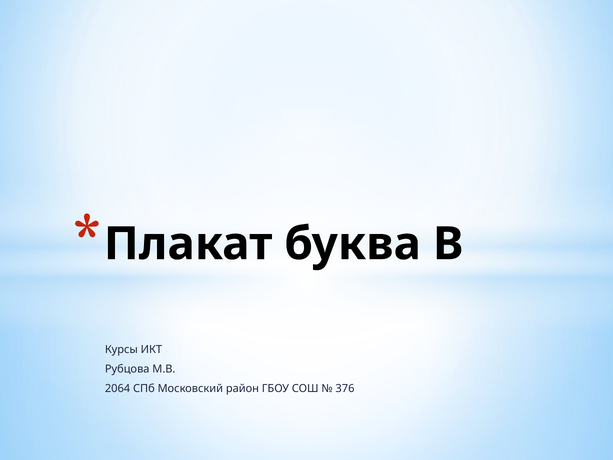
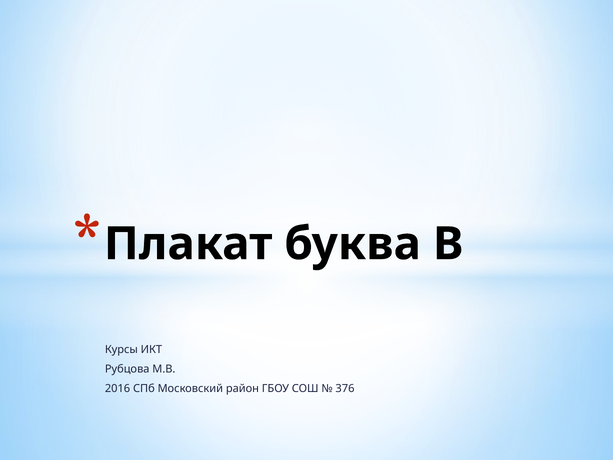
2064: 2064 -> 2016
